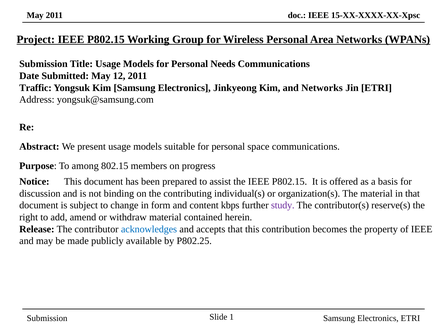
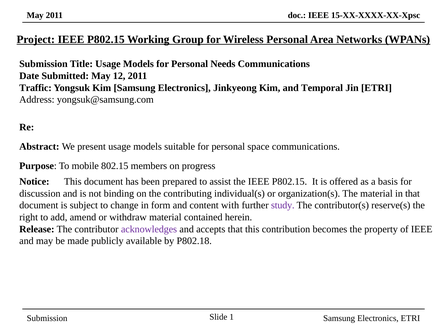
and Networks: Networks -> Temporal
among: among -> mobile
kbps: kbps -> with
acknowledges colour: blue -> purple
P802.25: P802.25 -> P802.18
